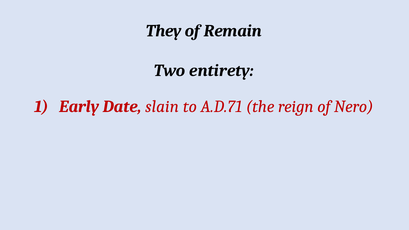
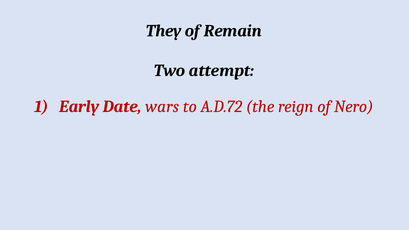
entirety: entirety -> attempt
slain: slain -> wars
A.D.71: A.D.71 -> A.D.72
